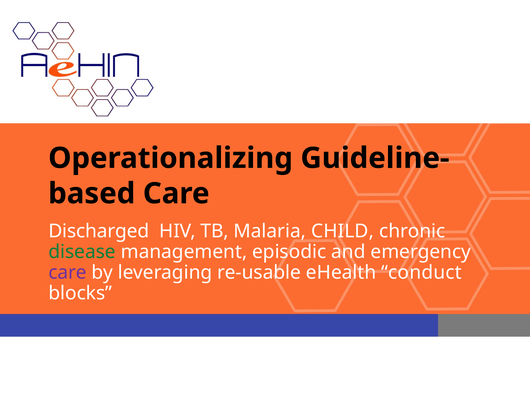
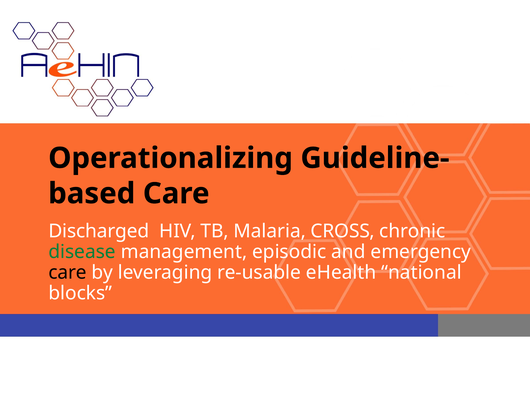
CHILD: CHILD -> CROSS
care at (68, 272) colour: purple -> black
conduct: conduct -> national
